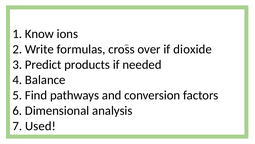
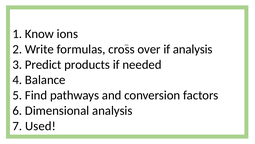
if dioxide: dioxide -> analysis
